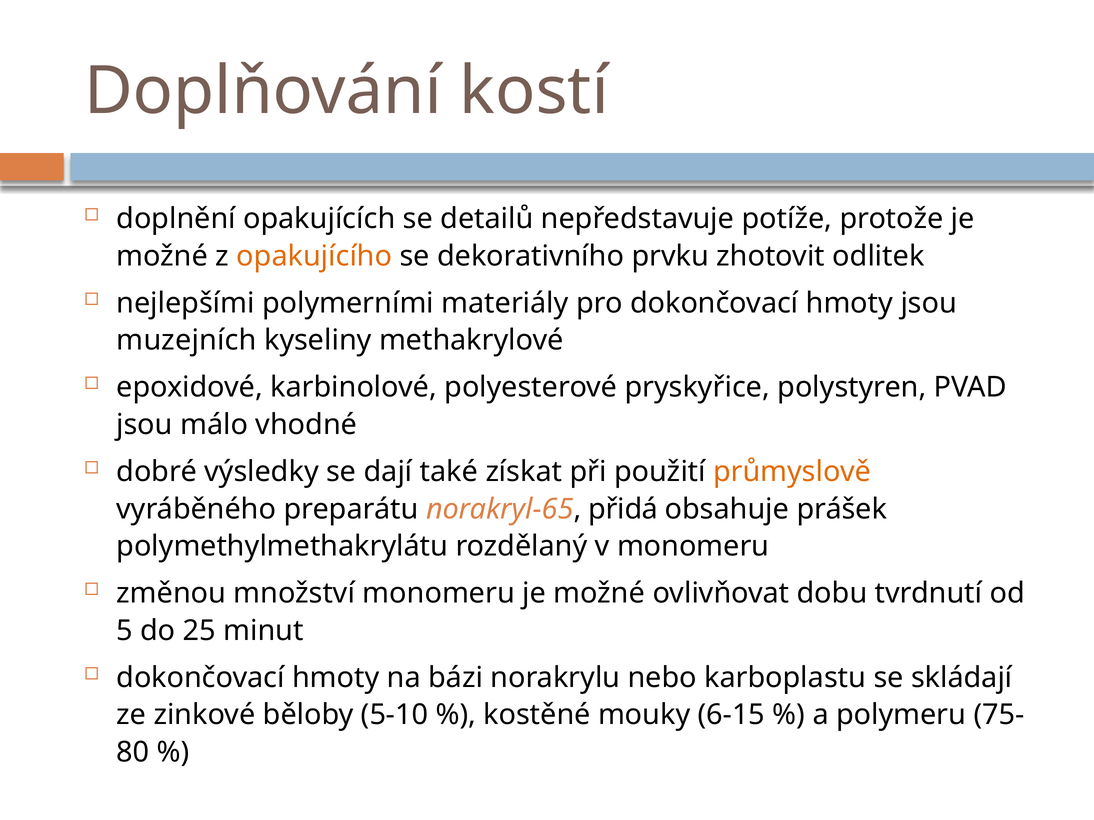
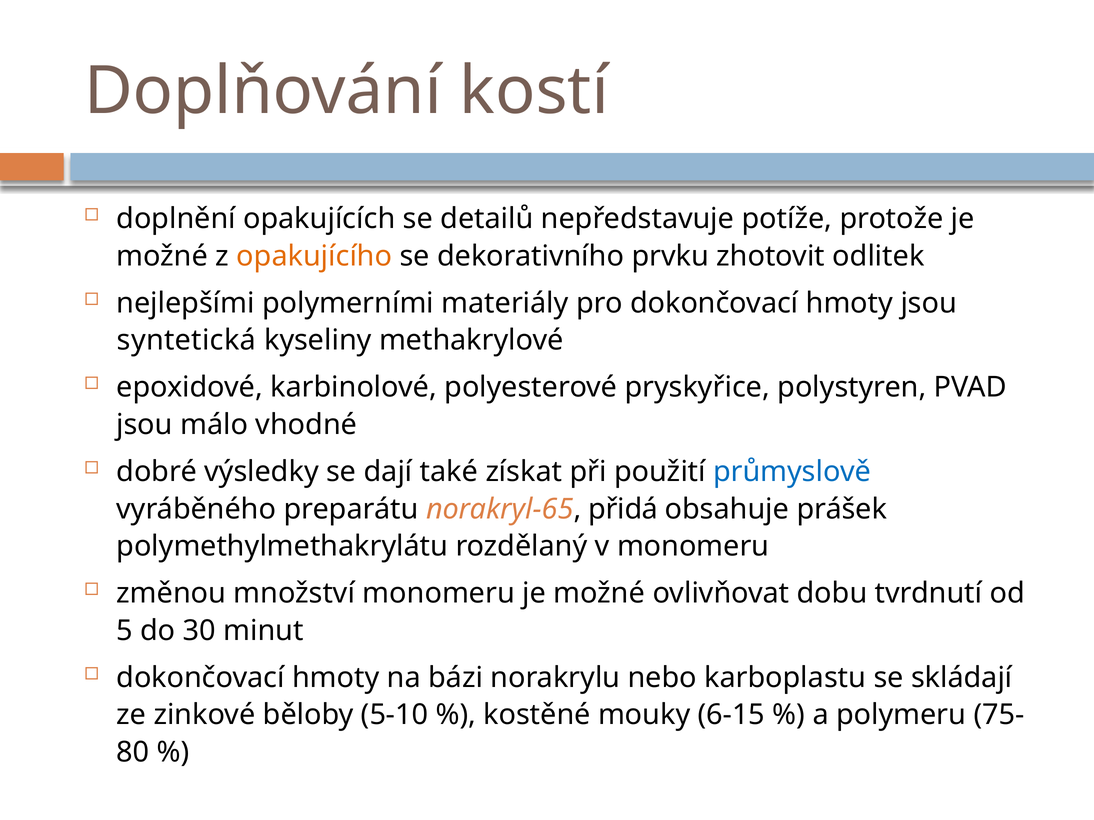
muzejních: muzejních -> syntetická
průmyslově colour: orange -> blue
25: 25 -> 30
